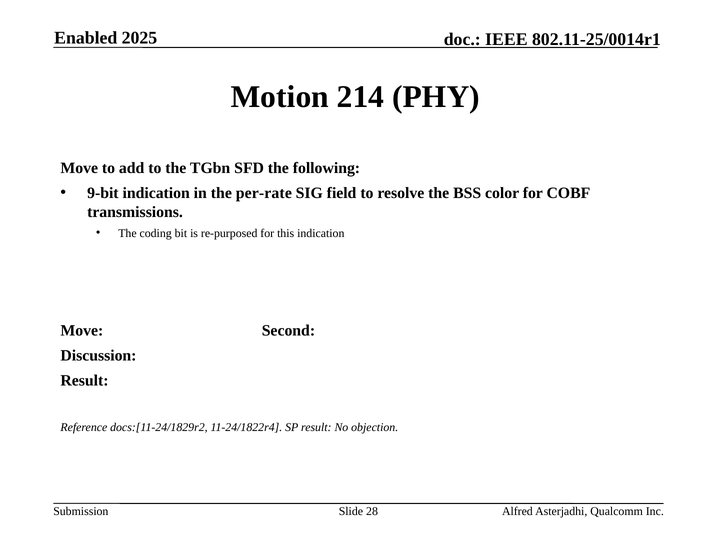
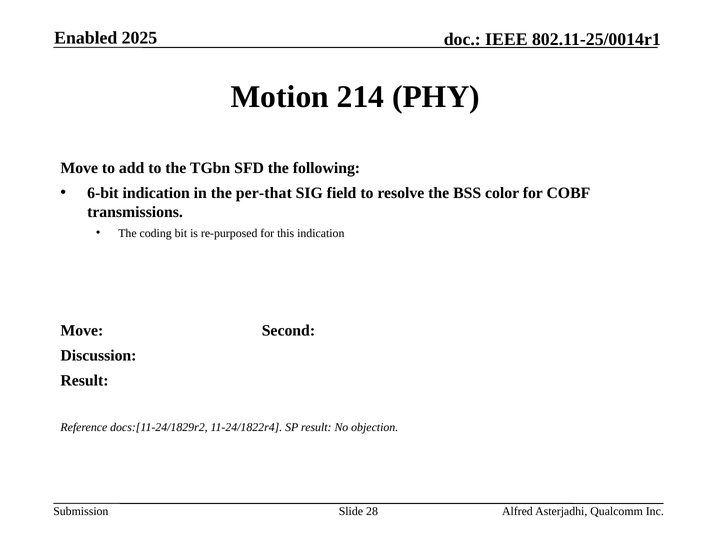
9-bit: 9-bit -> 6-bit
per-rate: per-rate -> per-that
